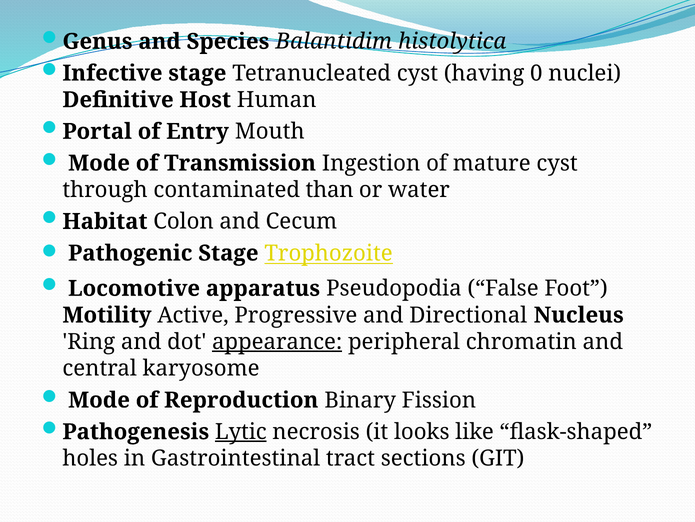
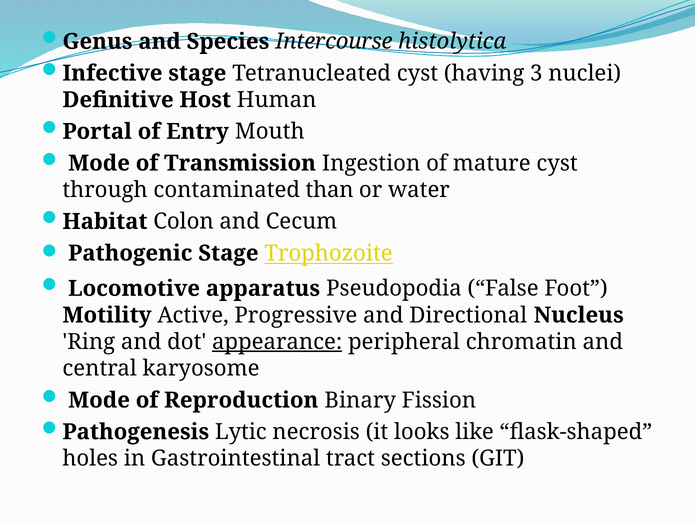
Balantidim: Balantidim -> Intercourse
0: 0 -> 3
Lytic underline: present -> none
